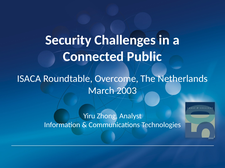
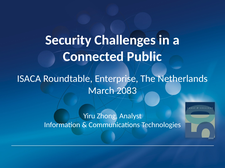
Overcome: Overcome -> Enterprise
2003: 2003 -> 2083
